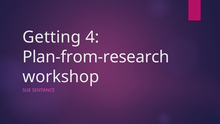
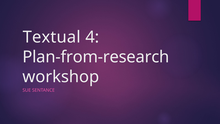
Getting: Getting -> Textual
